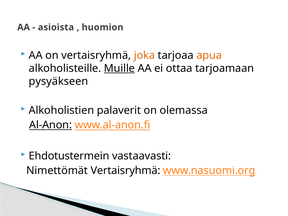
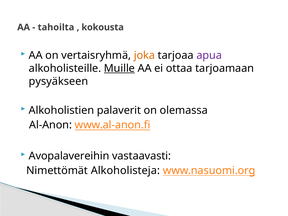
asioista: asioista -> tahoilta
huomion: huomion -> kokousta
apua colour: orange -> purple
Al-Anon underline: present -> none
Ehdotustermein: Ehdotustermein -> Avopalavereihin
Nimettömät Vertaisryhmä: Vertaisryhmä -> Alkoholisteja
